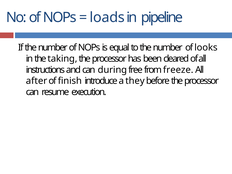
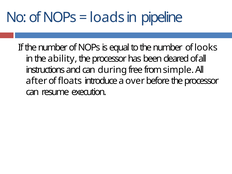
taking: taking -> ability
freeze: freeze -> simple
finish: finish -> floats
they: they -> over
